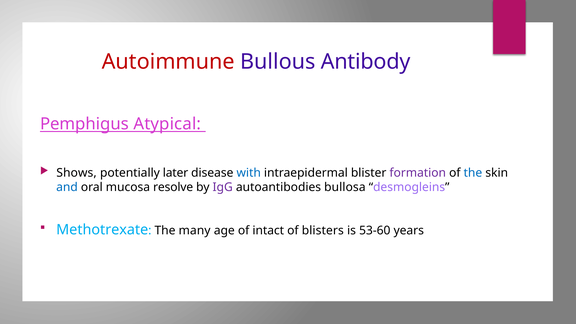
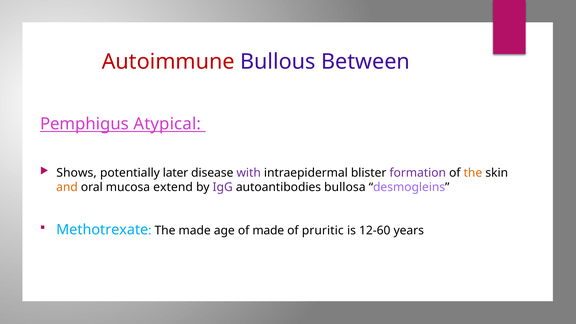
Antibody: Antibody -> Between
with colour: blue -> purple
the at (473, 173) colour: blue -> orange
and colour: blue -> orange
resolve: resolve -> extend
The many: many -> made
of intact: intact -> made
blisters: blisters -> pruritic
53-60: 53-60 -> 12-60
